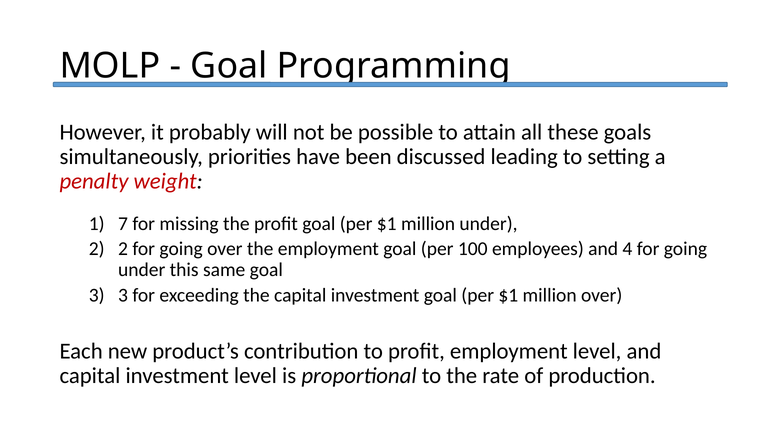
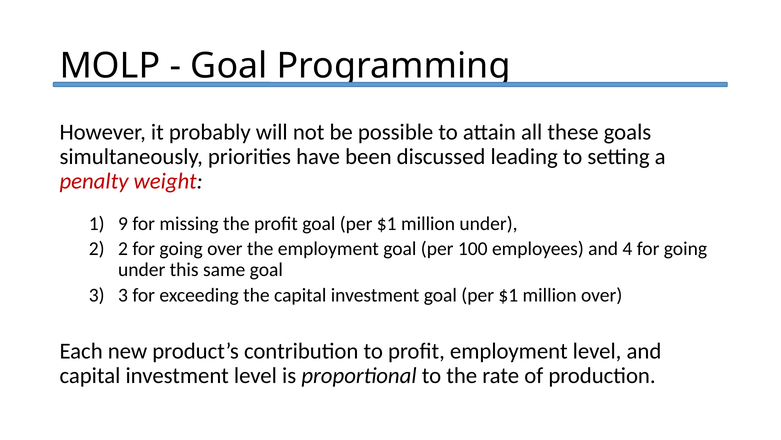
7: 7 -> 9
